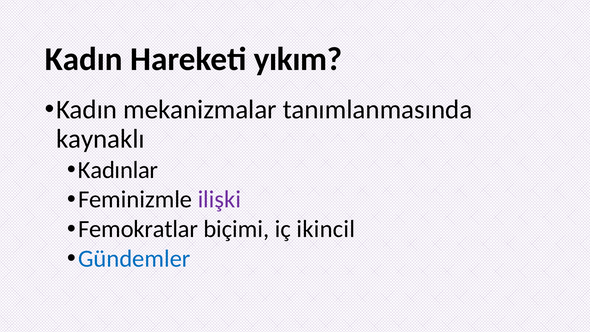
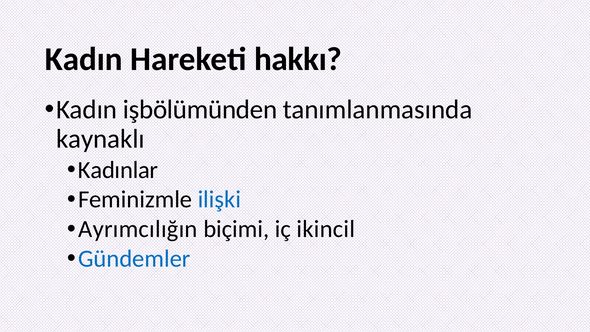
yıkım: yıkım -> hakkı
mekanizmalar: mekanizmalar -> işbölümünden
ilişki colour: purple -> blue
Femokratlar: Femokratlar -> Ayrımcılığın
